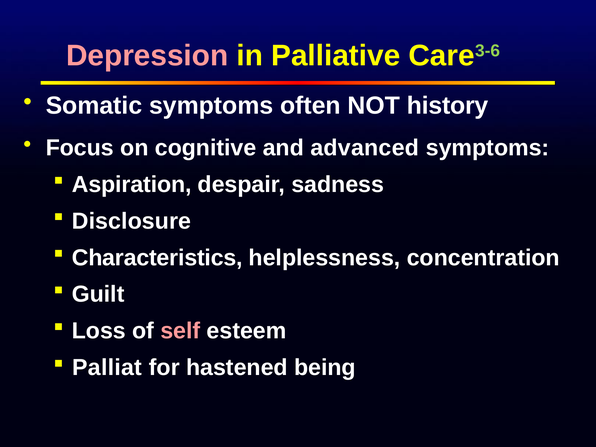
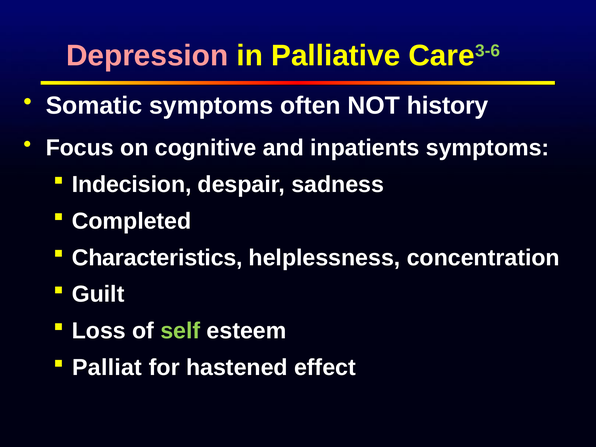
advanced: advanced -> inpatients
Aspiration: Aspiration -> Indecision
Disclosure: Disclosure -> Completed
self colour: pink -> light green
being: being -> effect
